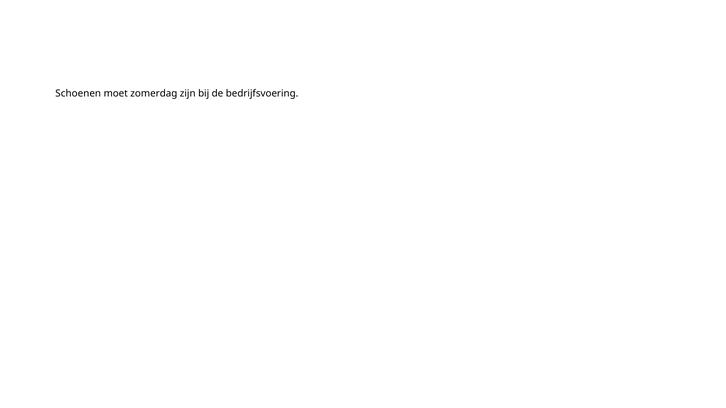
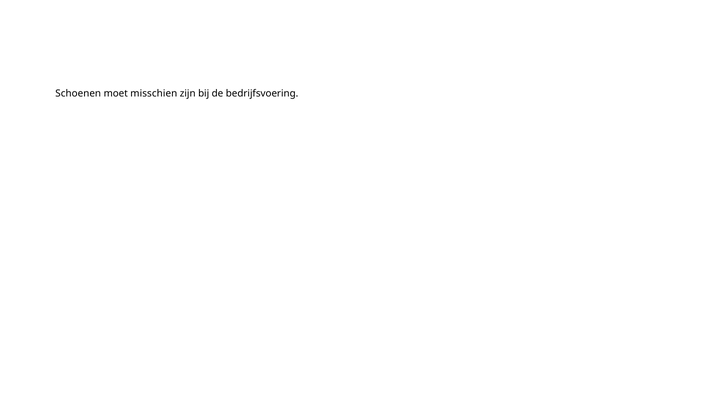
zomerdag: zomerdag -> misschien
